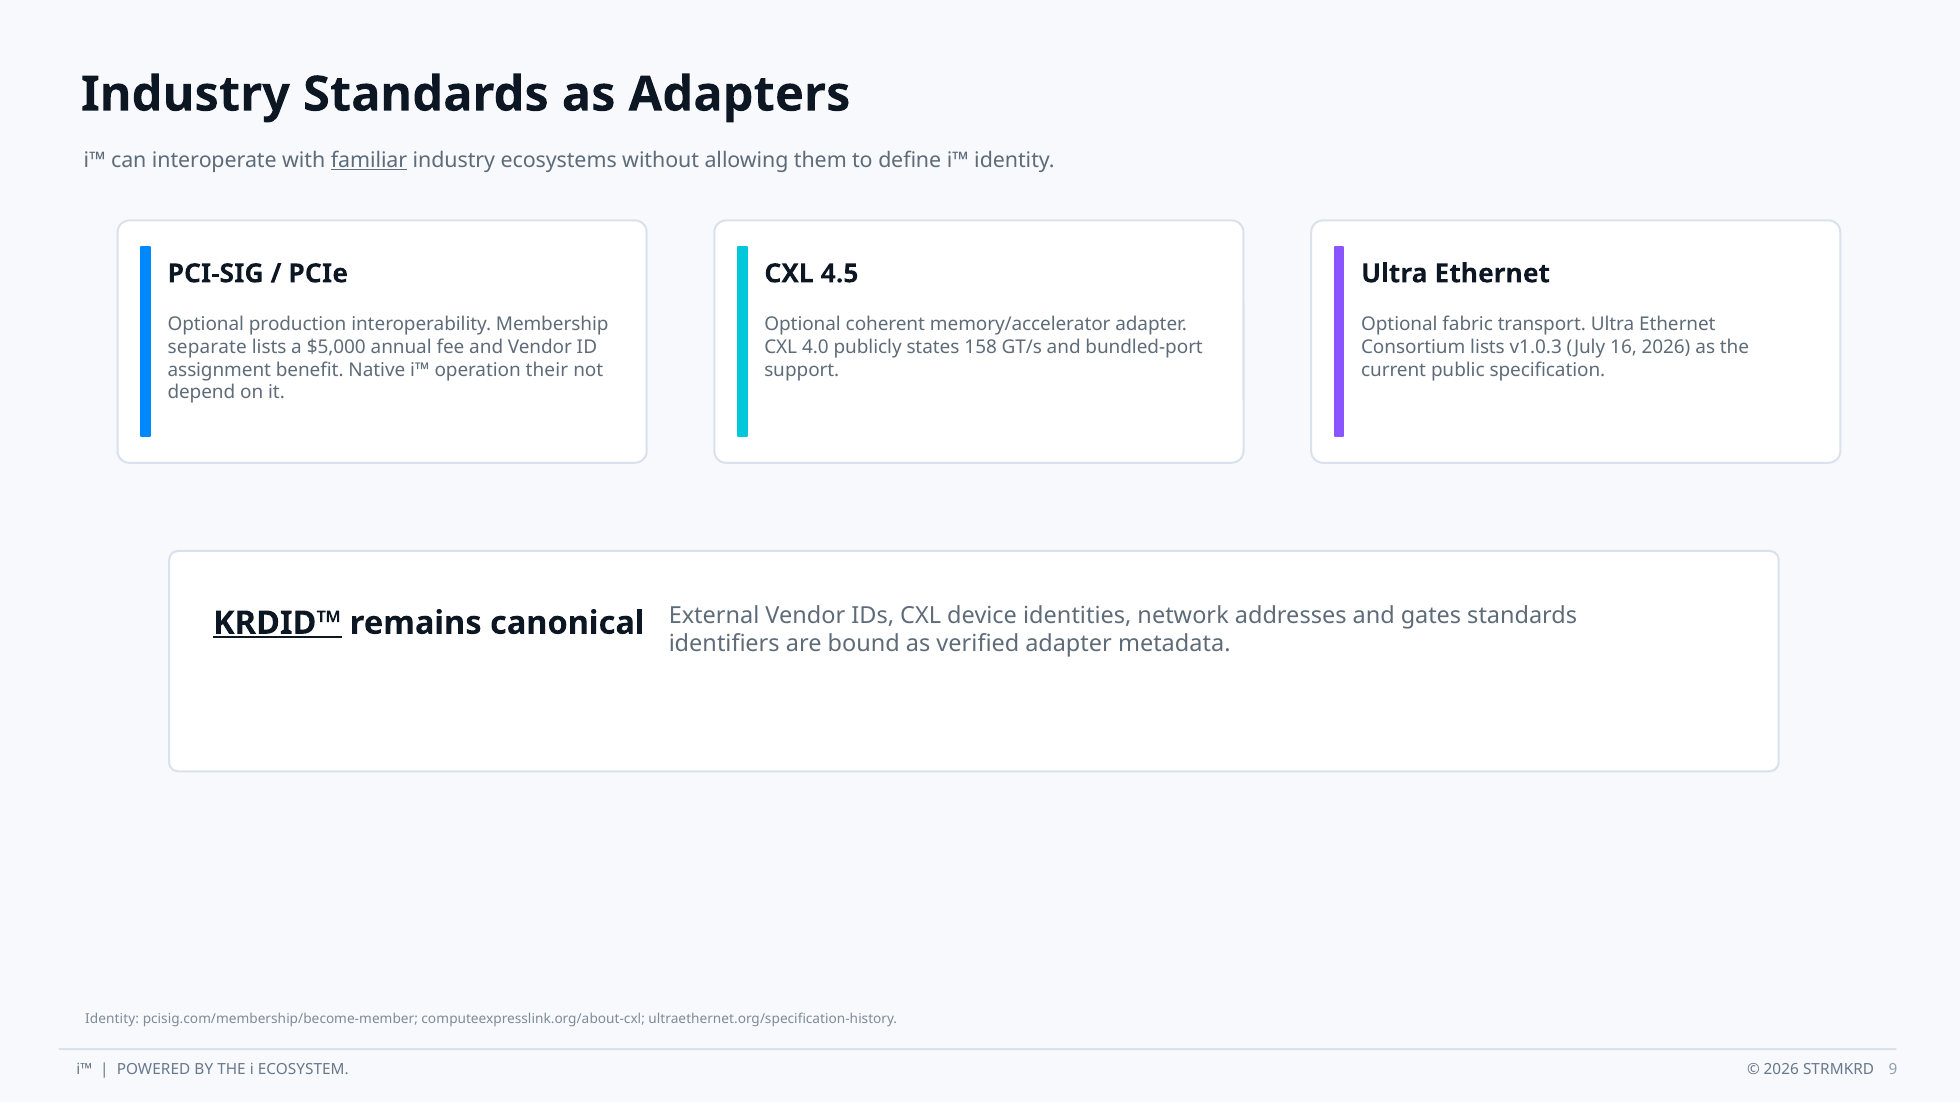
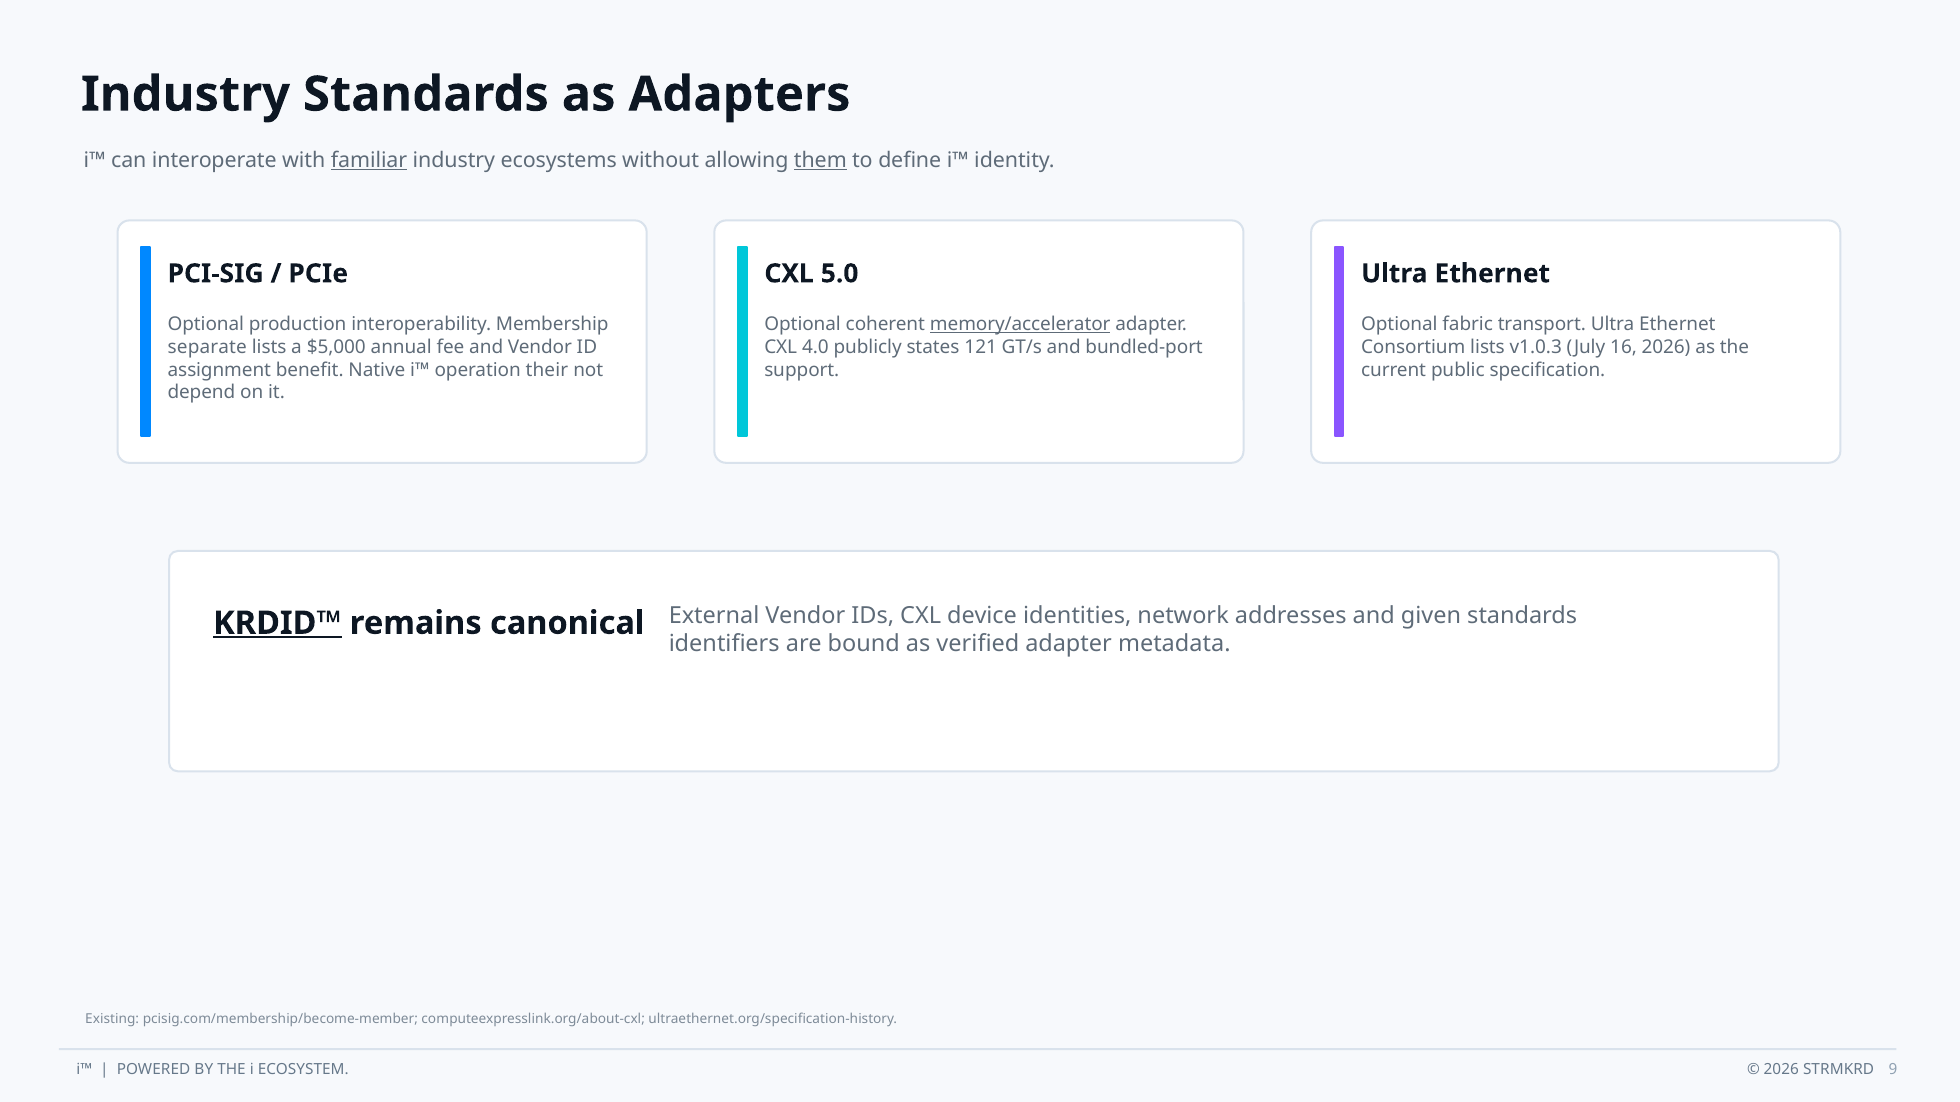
them underline: none -> present
4.5: 4.5 -> 5.0
memory/accelerator underline: none -> present
158: 158 -> 121
gates: gates -> given
Identity at (112, 1020): Identity -> Existing
